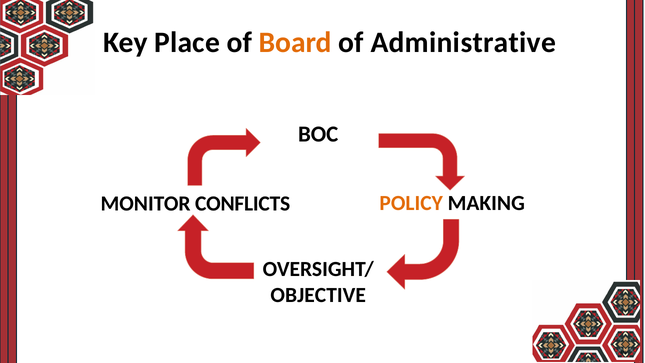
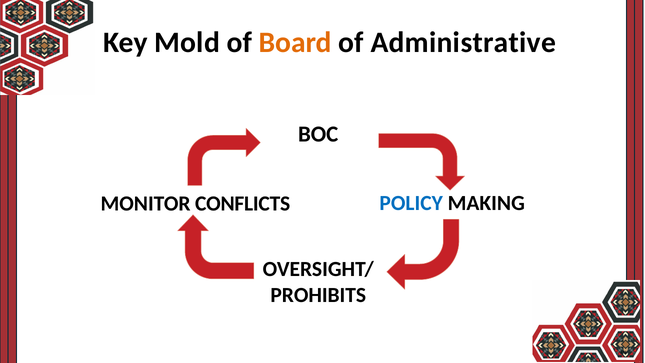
Place: Place -> Mold
POLICY colour: orange -> blue
OBJECTIVE: OBJECTIVE -> PROHIBITS
